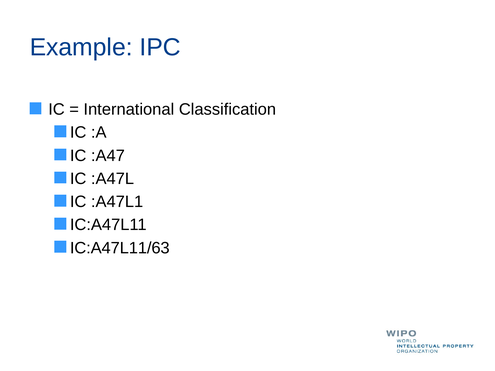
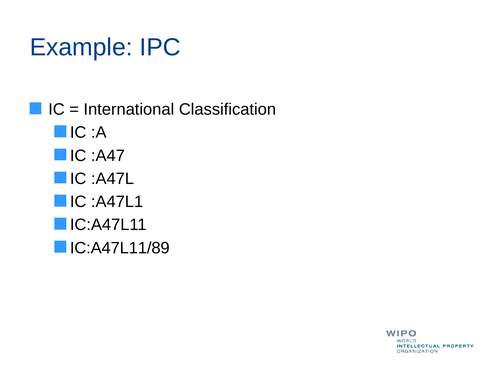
IC:A47L11/63: IC:A47L11/63 -> IC:A47L11/89
